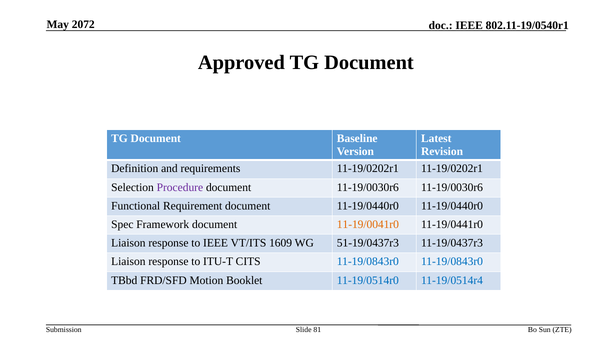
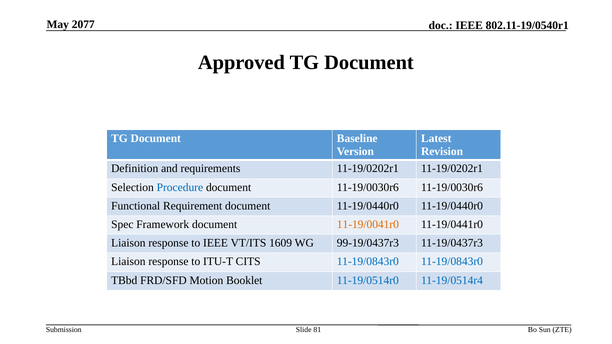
2072: 2072 -> 2077
Procedure colour: purple -> blue
51-19/0437r3: 51-19/0437r3 -> 99-19/0437r3
